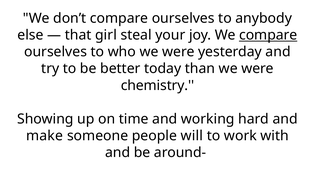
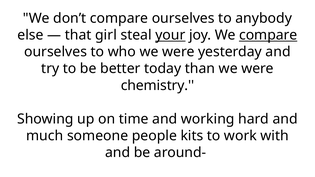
your underline: none -> present
make at (45, 136): make -> much
will: will -> kits
